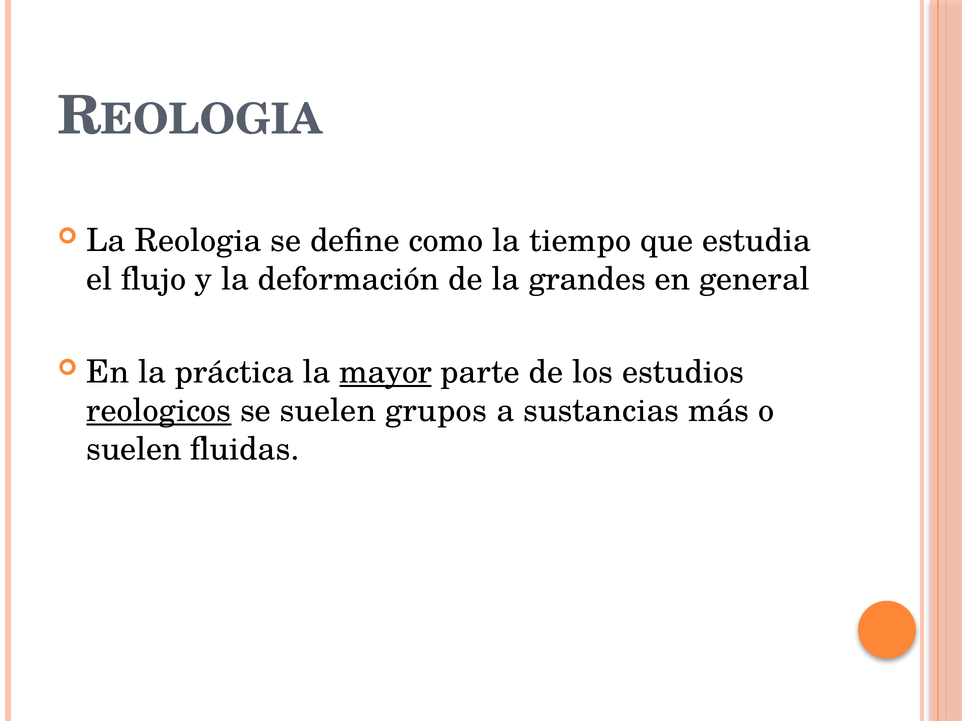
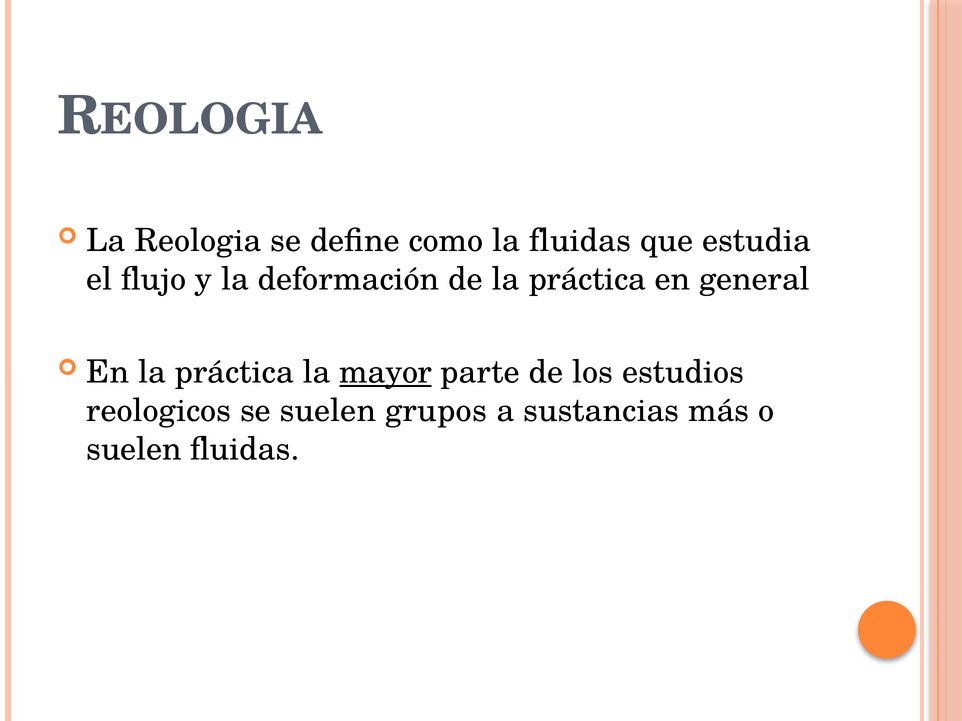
la tiempo: tiempo -> fluidas
de la grandes: grandes -> práctica
reologicos underline: present -> none
